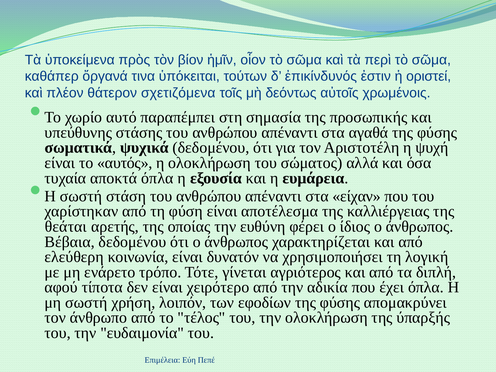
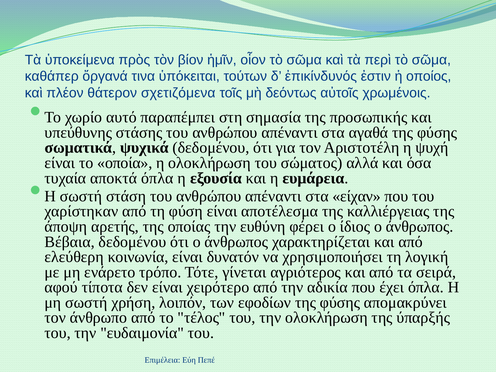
οριστεί: οριστεί -> οποίος
αυτός: αυτός -> οποία
θεάται: θεάται -> άποψη
διπλή: διπλή -> σειρά
